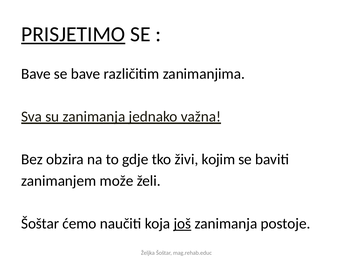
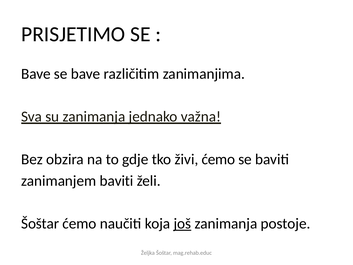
PRISJETIMO underline: present -> none
živi kojim: kojim -> ćemo
zanimanjem može: može -> baviti
